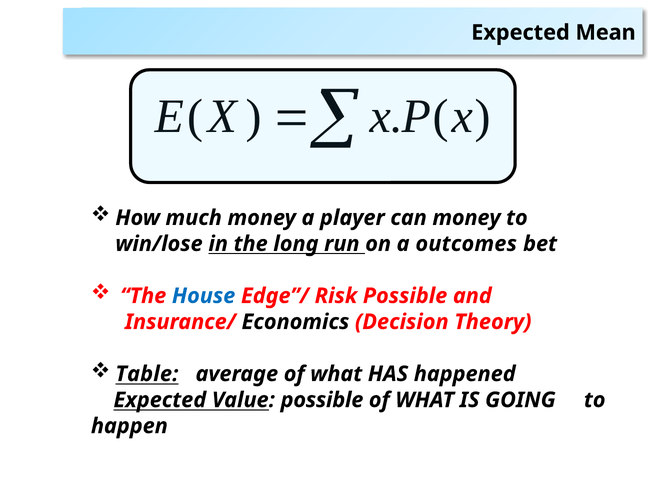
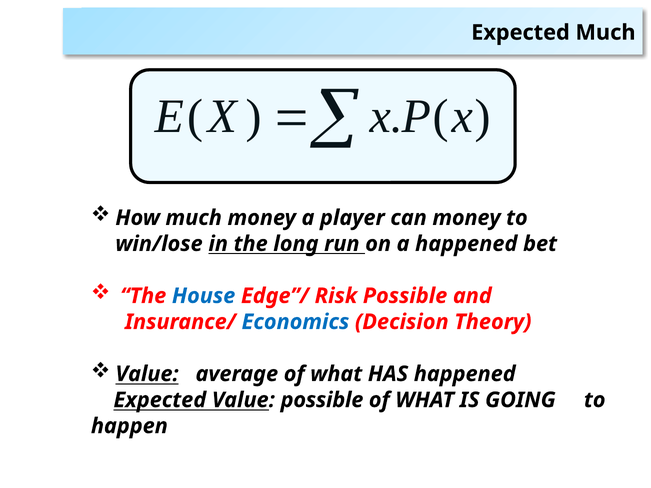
Expected Mean: Mean -> Much
a outcomes: outcomes -> happened
Economics colour: black -> blue
Table at (147, 374): Table -> Value
